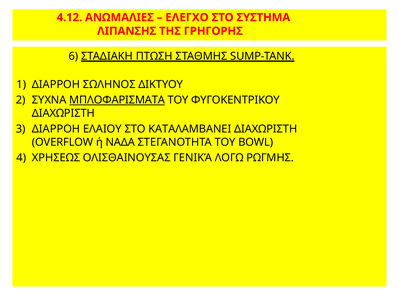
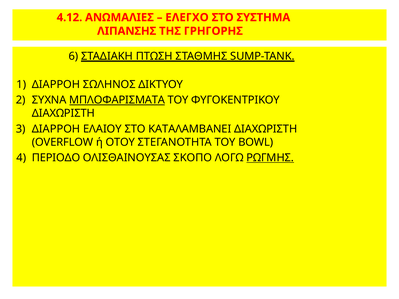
ΝΑΔΑ: ΝΑΔΑ -> ΟΤΟΥ
ΧΡΗΣΕΩΣ: ΧΡΗΣΕΩΣ -> ΠΕΡΙΟΔΟ
ΓΕΝΙΚΆ: ΓΕΝΙΚΆ -> ΣΚΟΠΟ
ΡΩΓΜΗΣ underline: none -> present
